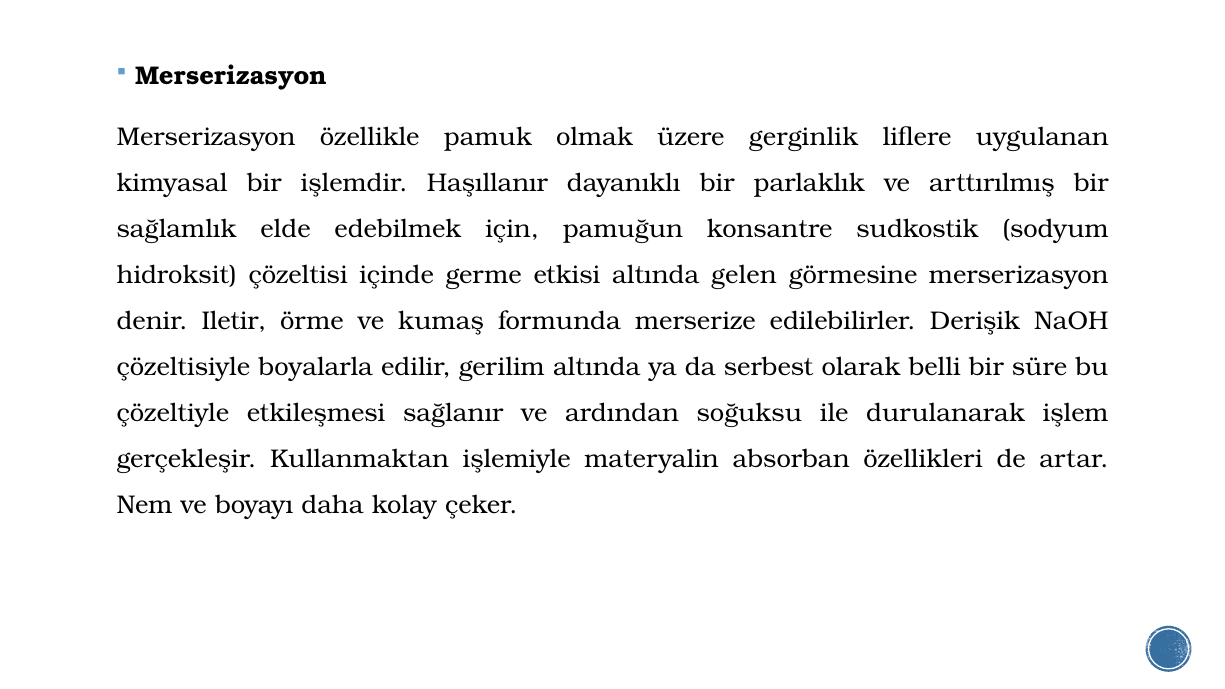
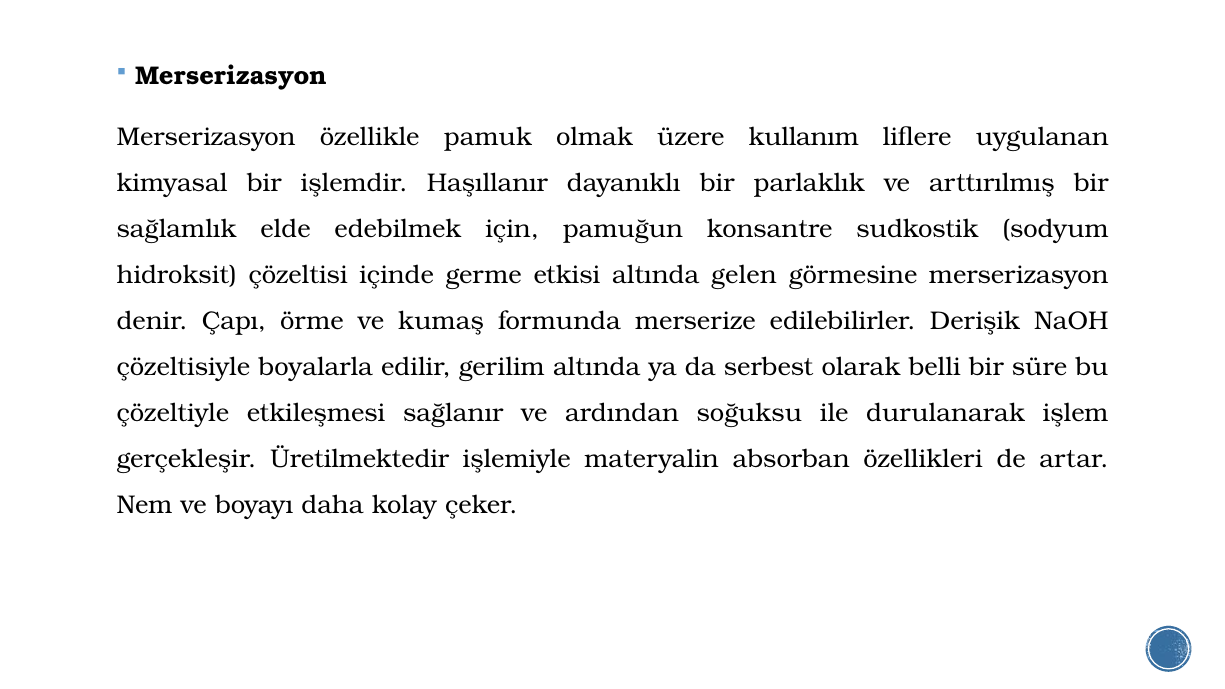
gerginlik: gerginlik -> kullanım
Iletir: Iletir -> Çapı
Kullanmaktan: Kullanmaktan -> Üretilmektedir
